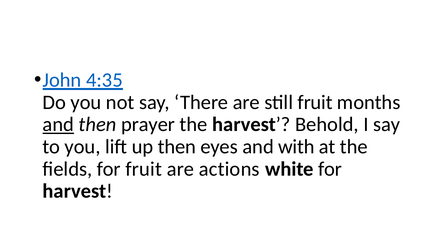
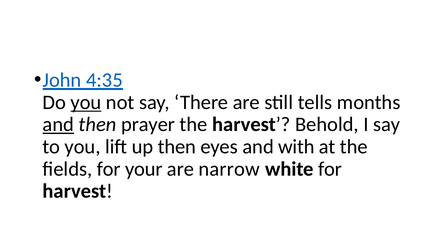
you at (86, 102) underline: none -> present
still fruit: fruit -> tells
for fruit: fruit -> your
actions: actions -> narrow
